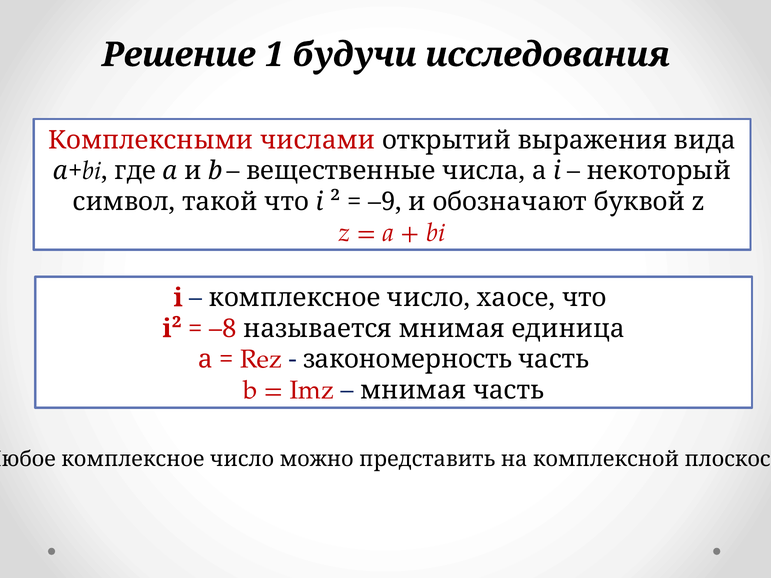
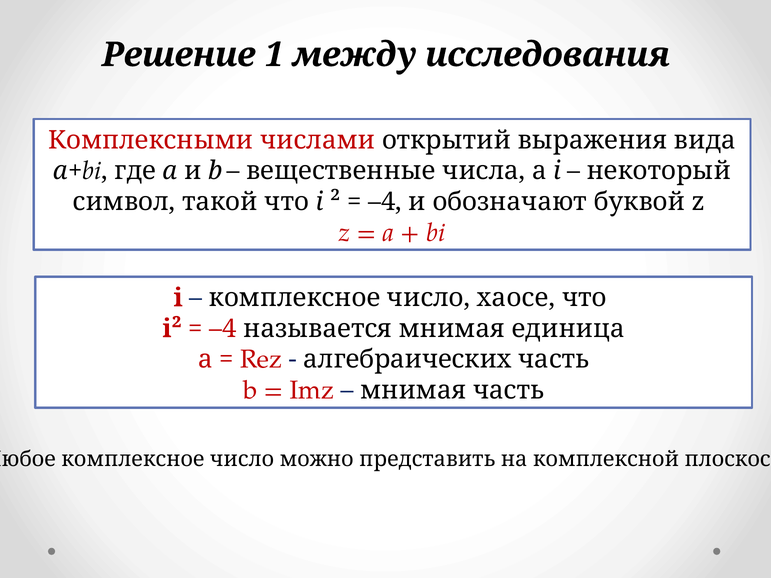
будучи: будучи -> между
–9 at (385, 202): –9 -> –4
–8 at (223, 329): –8 -> –4
закономерность: закономерность -> алгебраических
